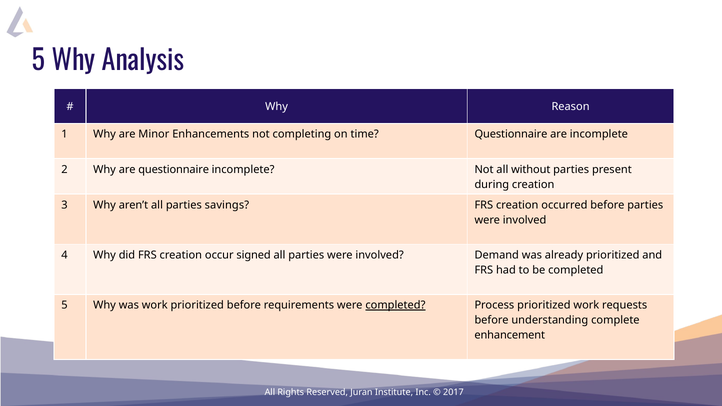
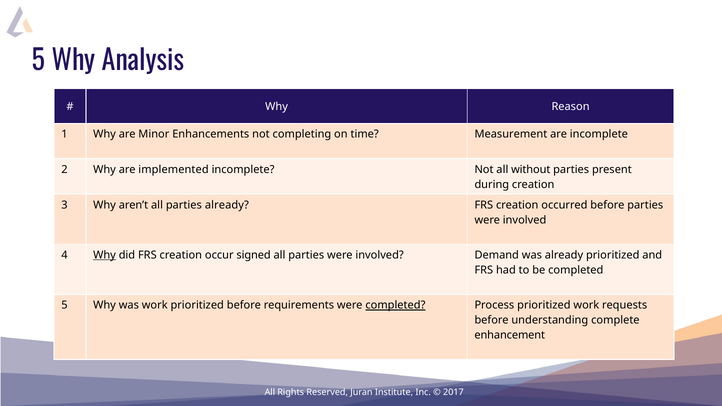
time Questionnaire: Questionnaire -> Measurement
are questionnaire: questionnaire -> implemented
parties savings: savings -> already
Why at (104, 255) underline: none -> present
